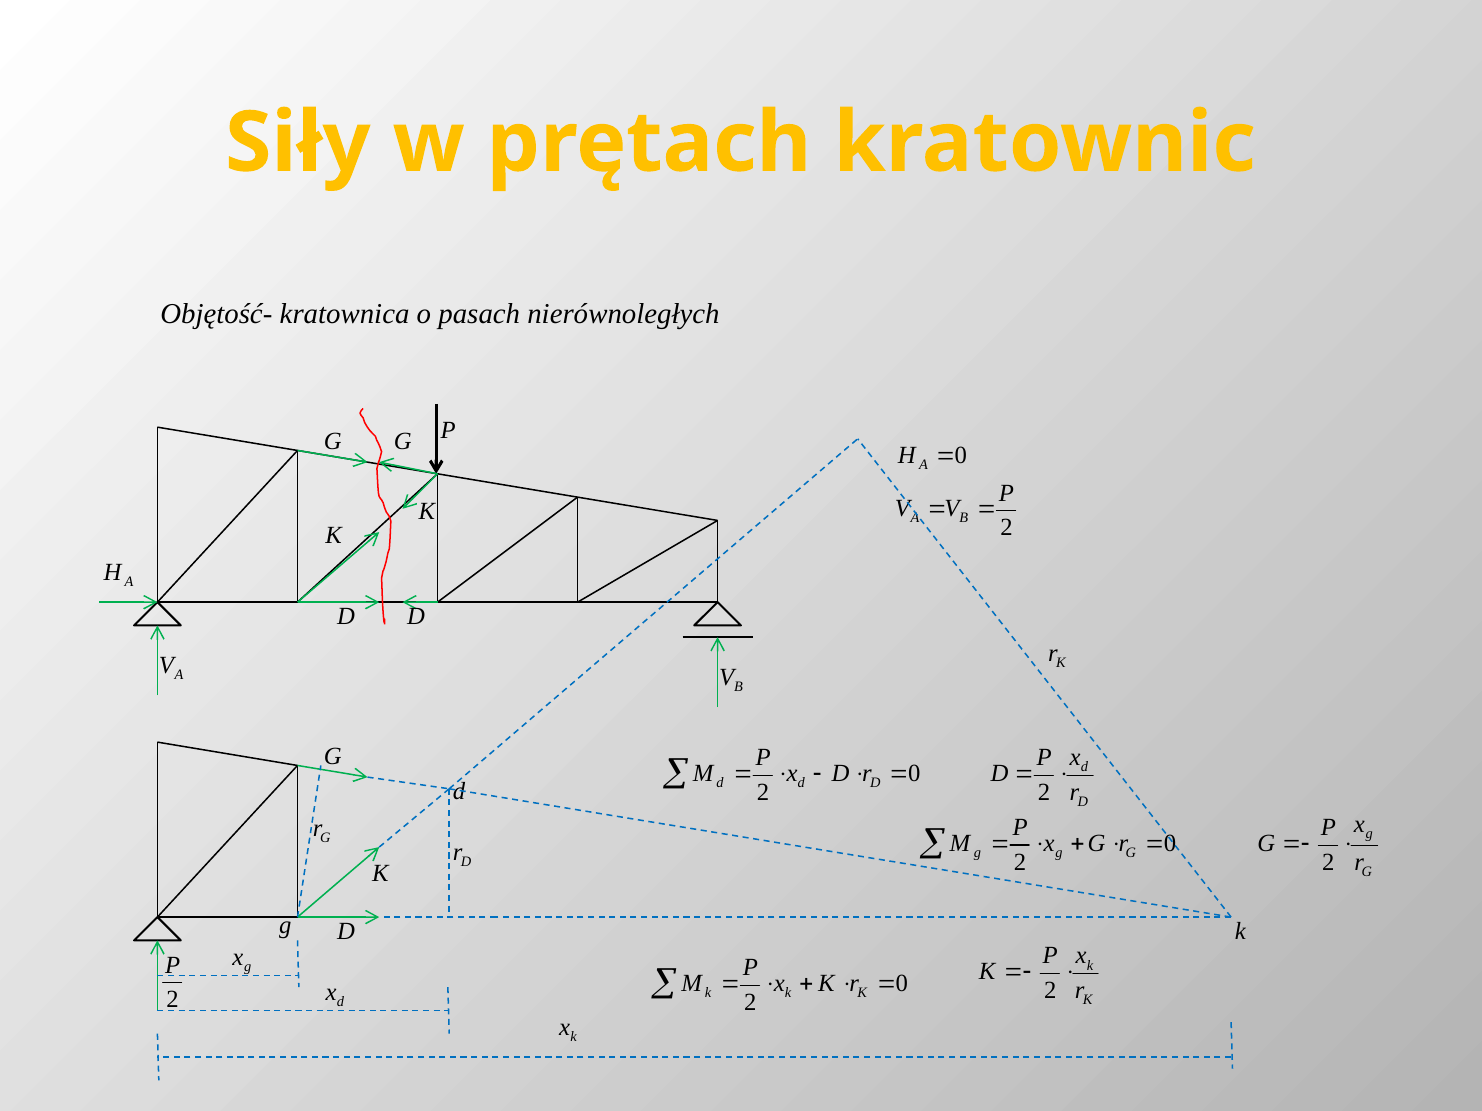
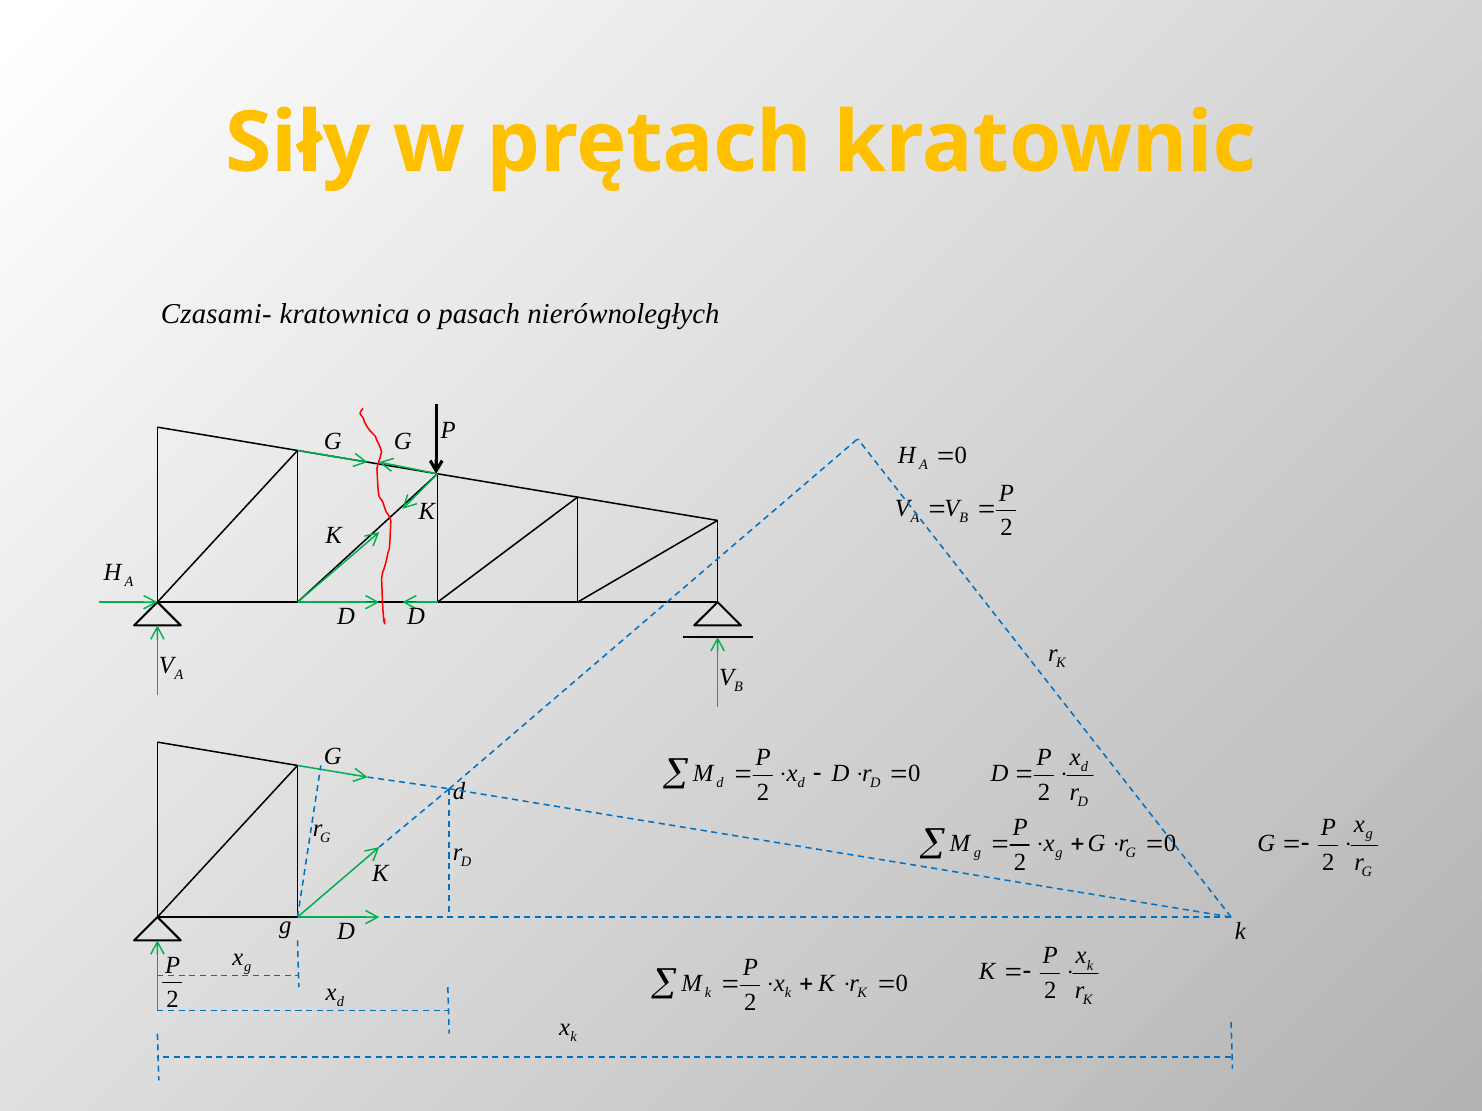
Objętość-: Objętość- -> Czasami-
